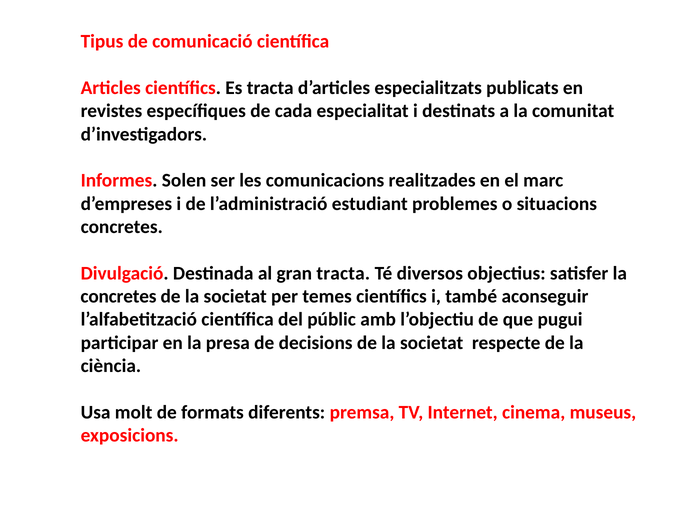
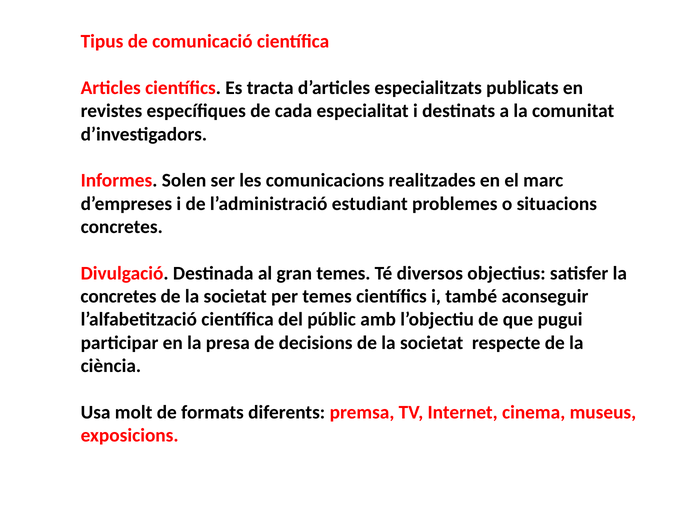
gran tracta: tracta -> temes
